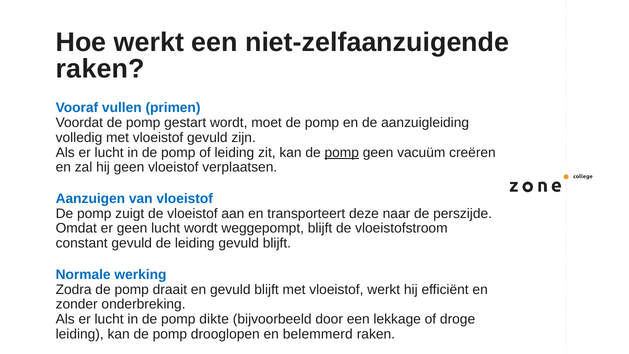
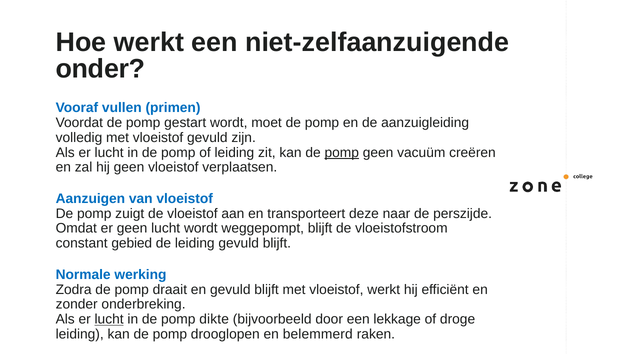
raken at (100, 69): raken -> onder
constant gevuld: gevuld -> gebied
lucht at (109, 319) underline: none -> present
